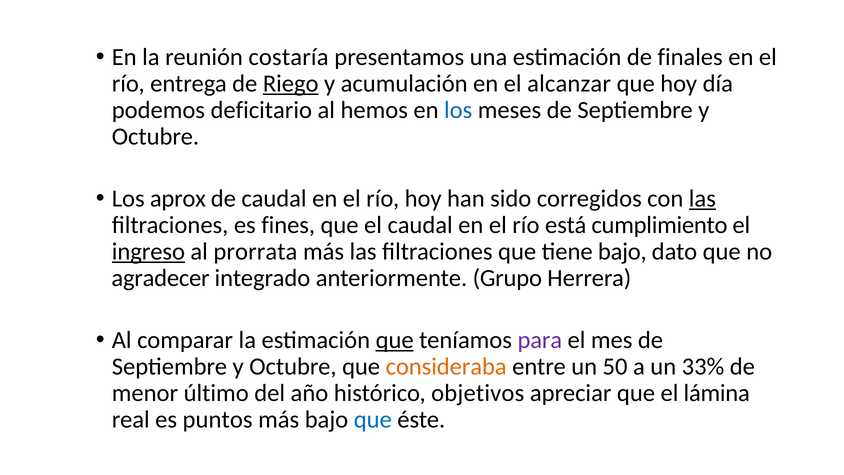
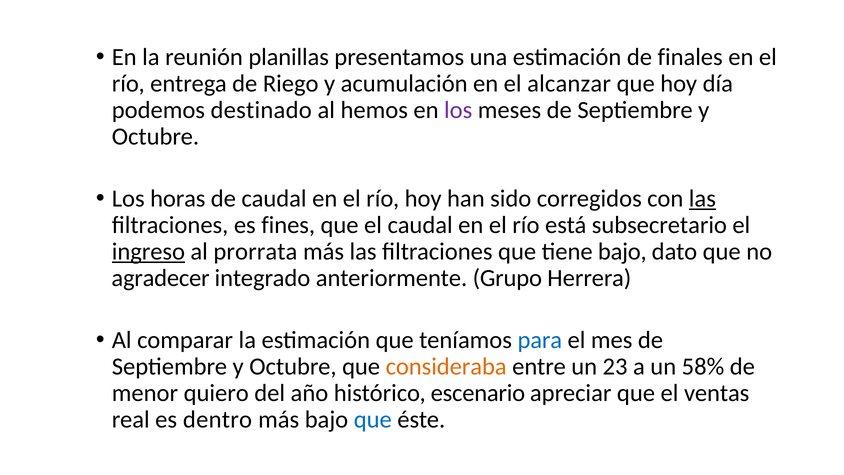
costaría: costaría -> planillas
Riego underline: present -> none
deficitario: deficitario -> destinado
los at (458, 110) colour: blue -> purple
aprox: aprox -> horas
cumplimiento: cumplimiento -> subsecretario
que at (395, 340) underline: present -> none
para colour: purple -> blue
50: 50 -> 23
33%: 33% -> 58%
último: último -> quiero
objetivos: objetivos -> escenario
lámina: lámina -> ventas
puntos: puntos -> dentro
